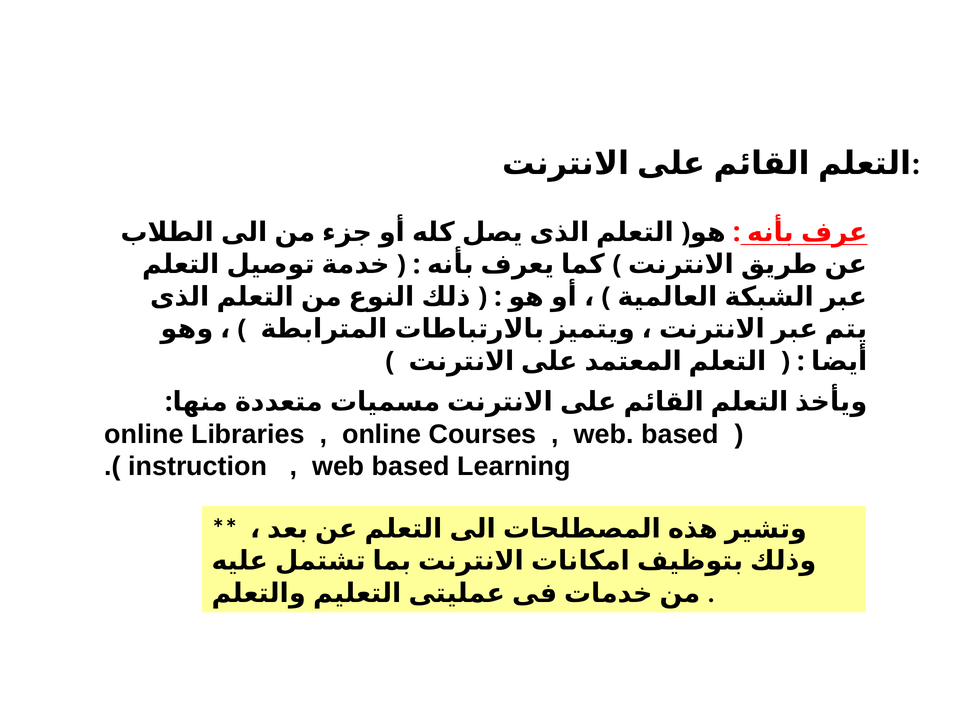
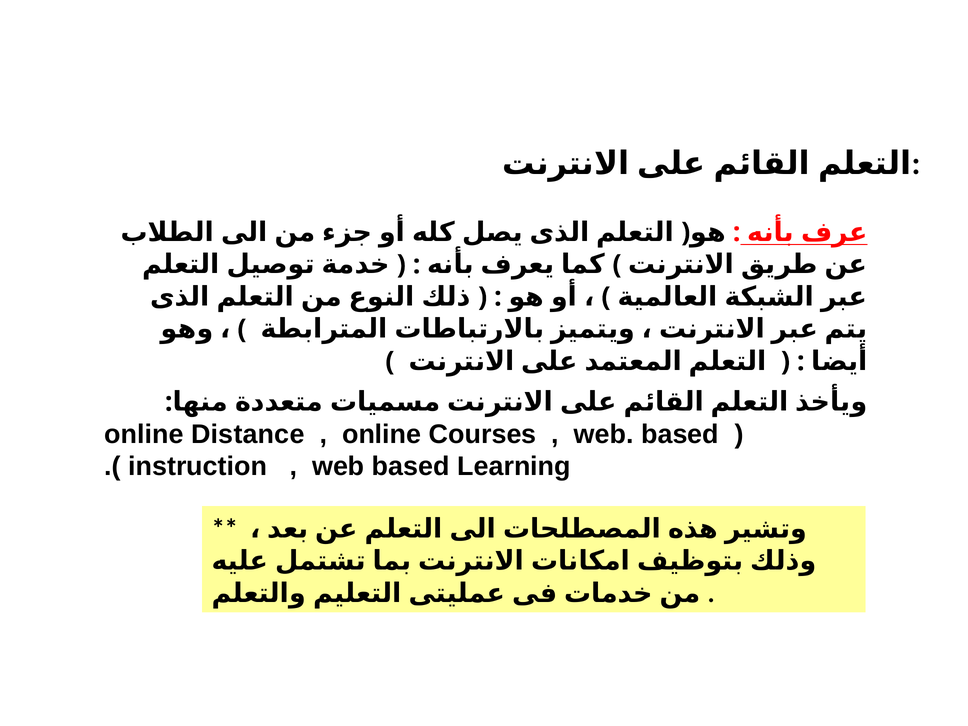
Libraries: Libraries -> Distance
